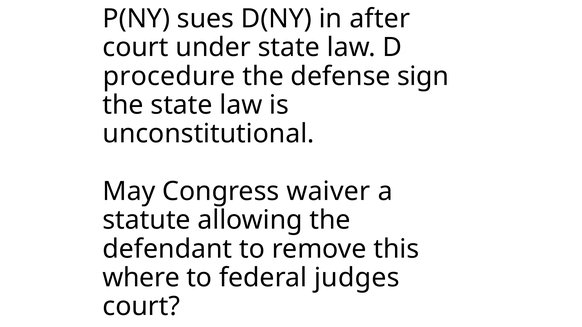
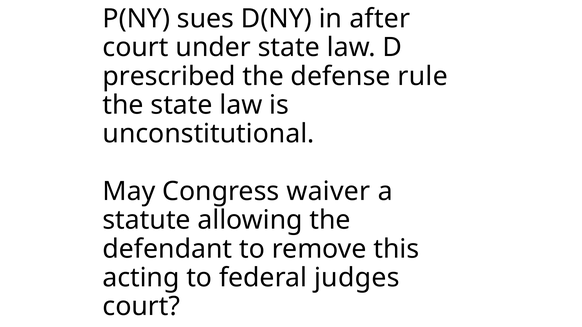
procedure: procedure -> prescribed
sign: sign -> rule
where: where -> acting
